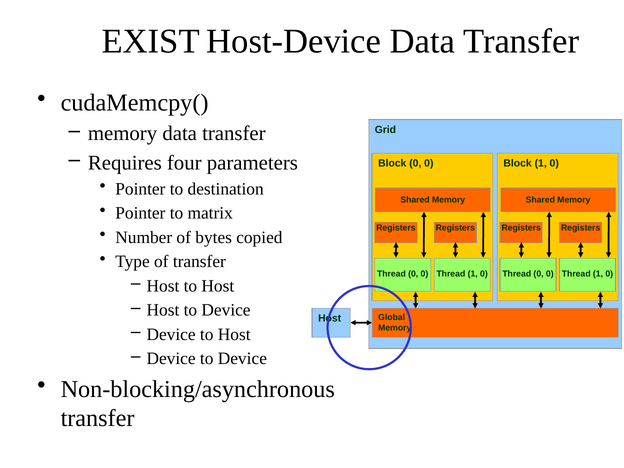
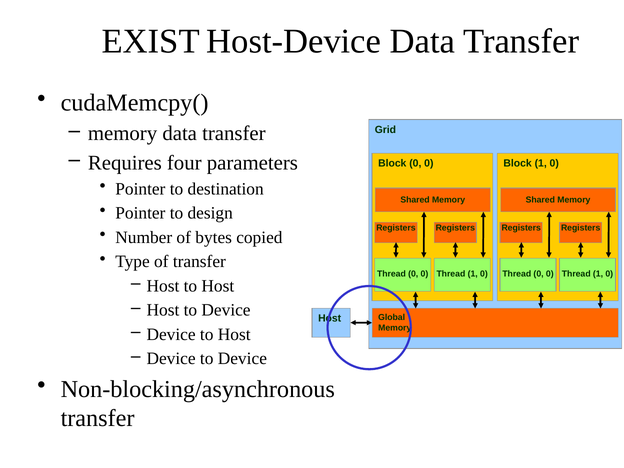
matrix: matrix -> design
